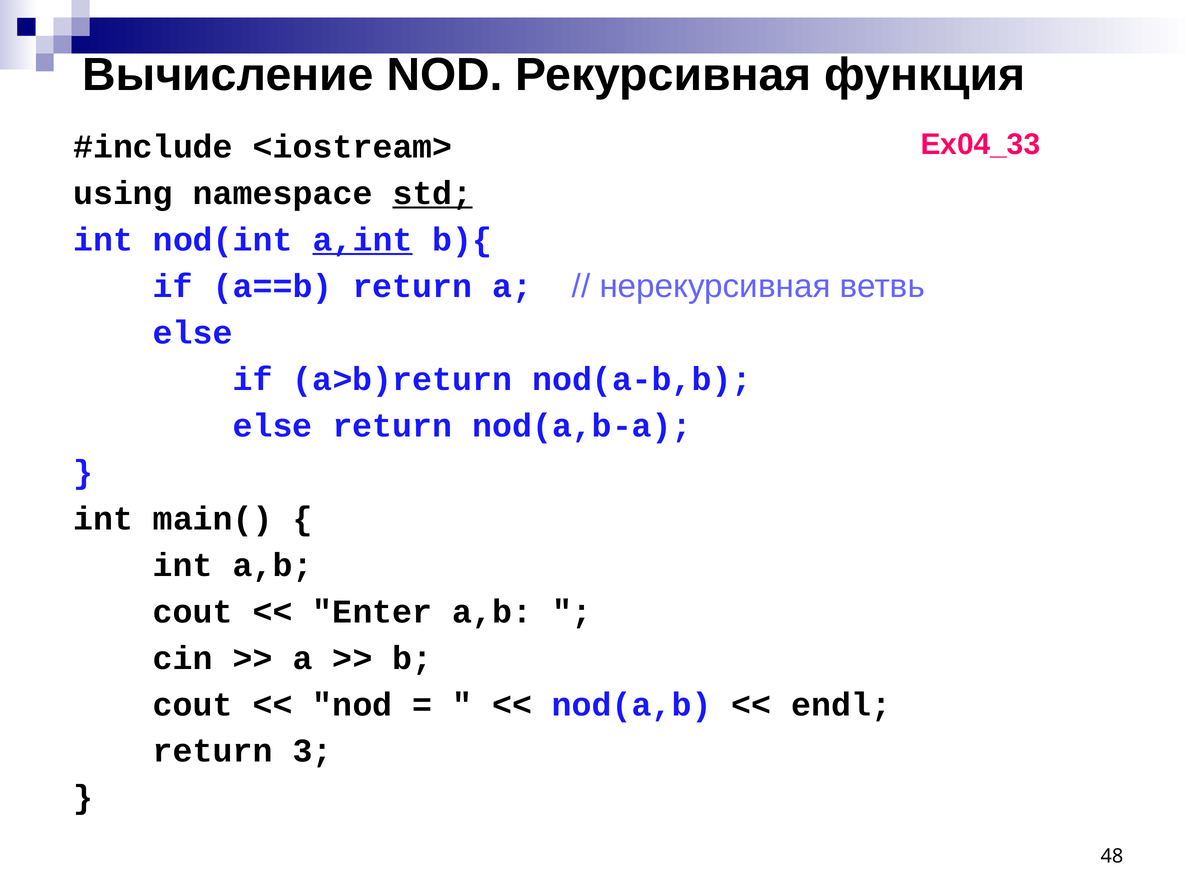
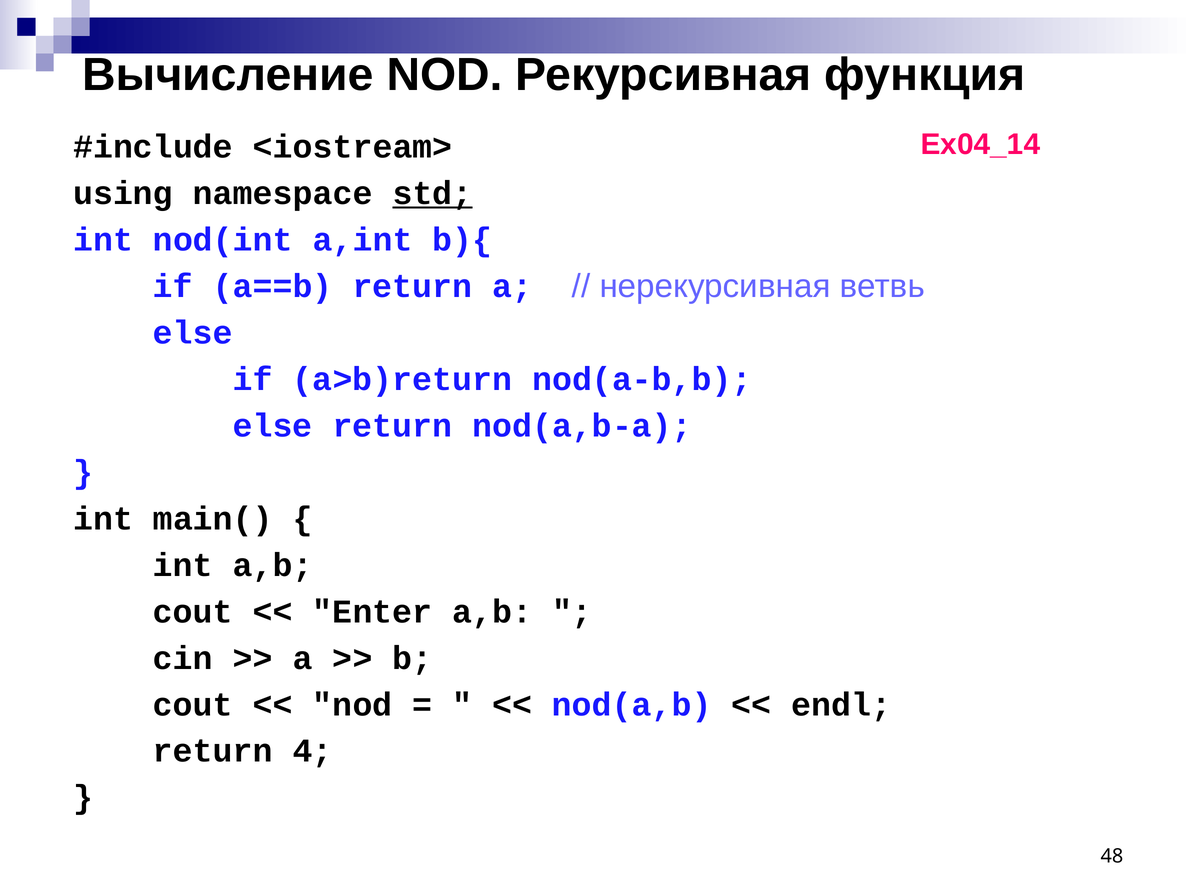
Ex04_33: Ex04_33 -> Ex04_14
a,int underline: present -> none
3: 3 -> 4
